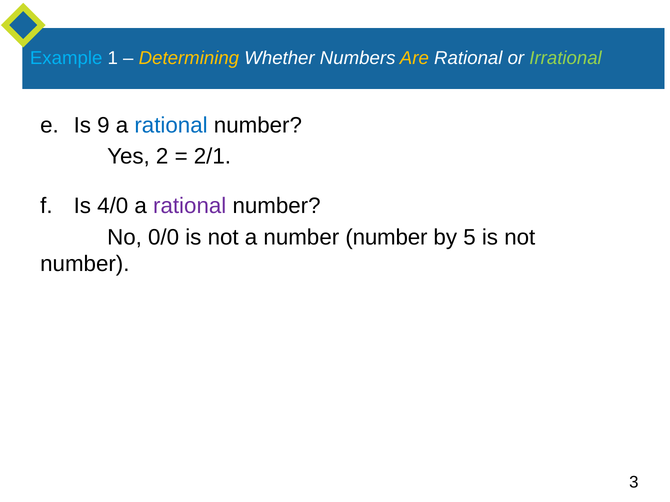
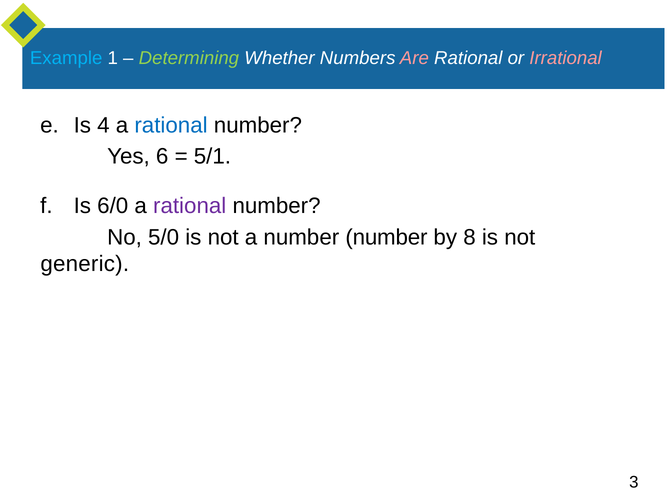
Determining colour: yellow -> light green
Are colour: yellow -> pink
Irrational colour: light green -> pink
9: 9 -> 4
2: 2 -> 6
2/1: 2/1 -> 5/1
4/0: 4/0 -> 6/0
0/0: 0/0 -> 5/0
5: 5 -> 8
number at (85, 264): number -> generic
